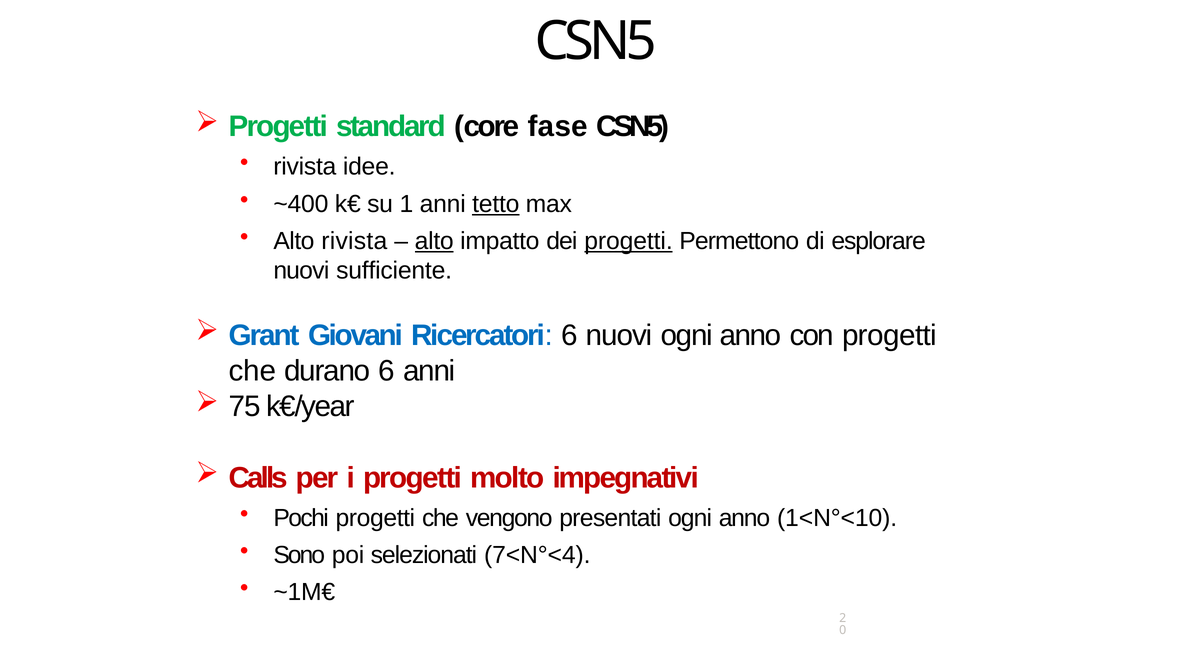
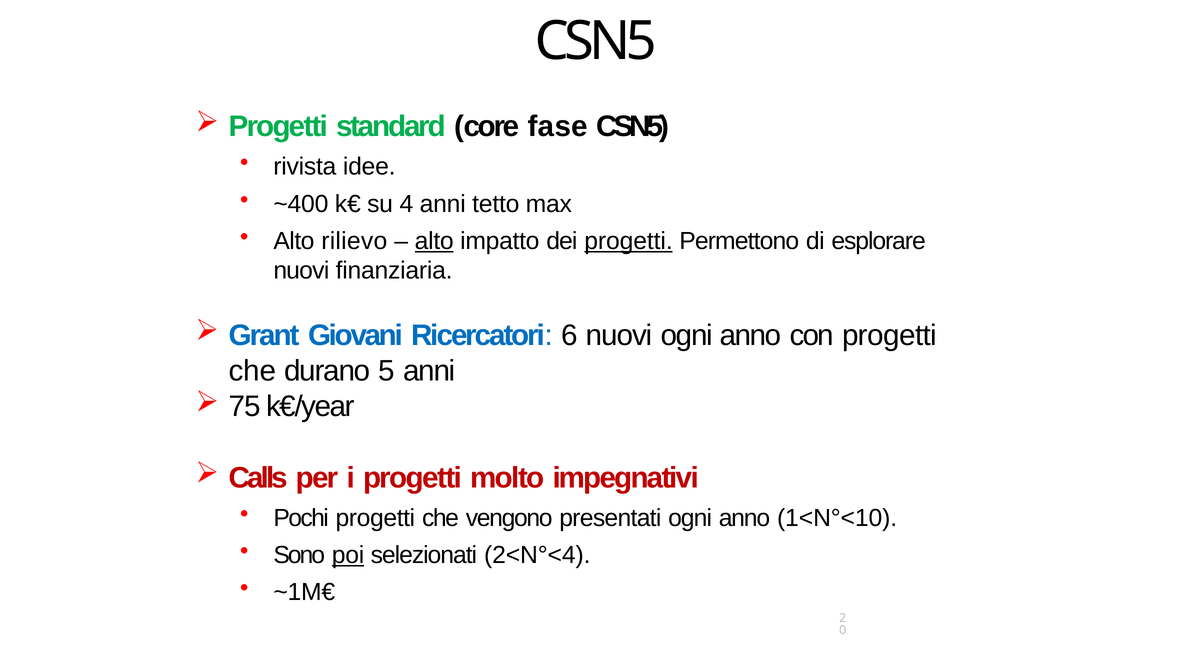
1: 1 -> 4
tetto underline: present -> none
Alto rivista: rivista -> rilievo
sufficiente: sufficiente -> finanziaria
durano 6: 6 -> 5
poi underline: none -> present
7<N°<4: 7<N°<4 -> 2<N°<4
